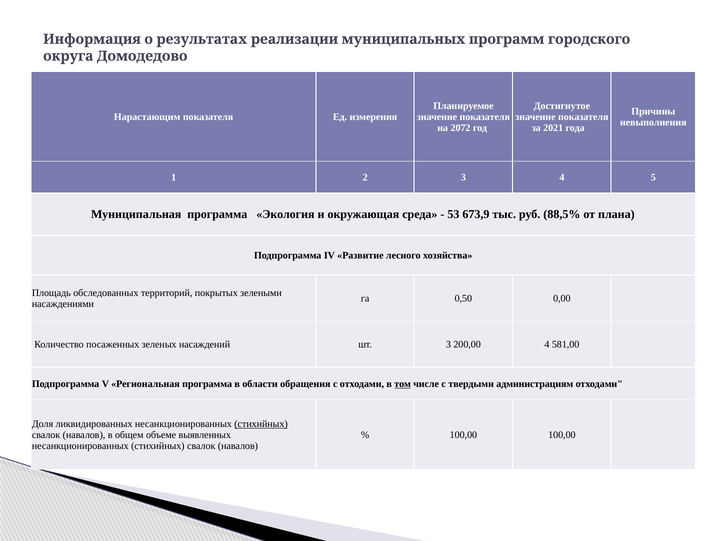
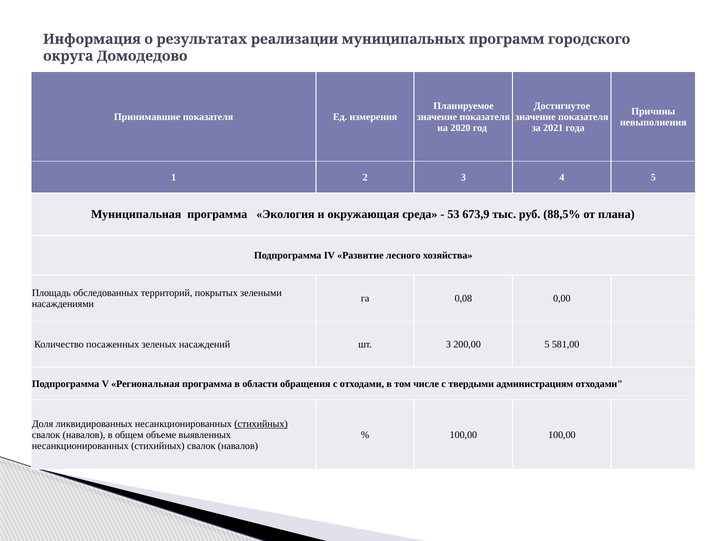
Нарастающим: Нарастающим -> Принимавшие
2072: 2072 -> 2020
0,50: 0,50 -> 0,08
200,00 4: 4 -> 5
том underline: present -> none
